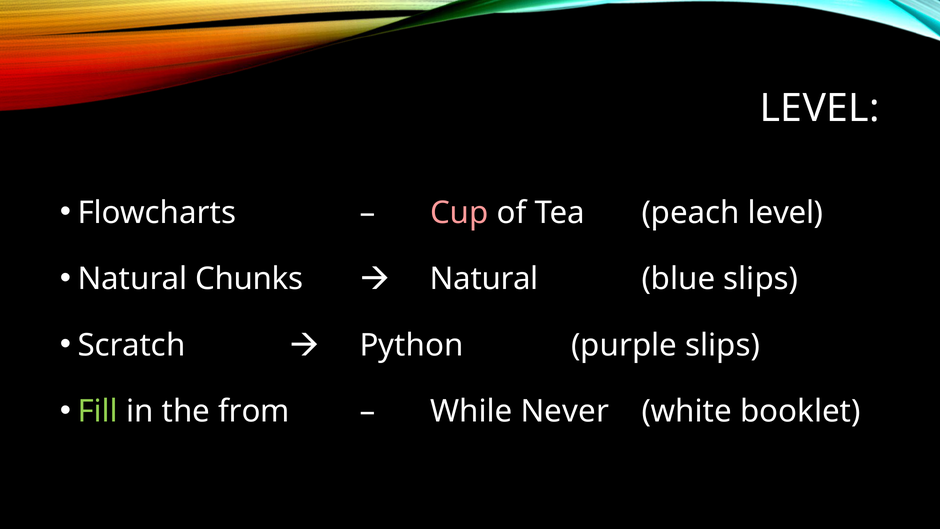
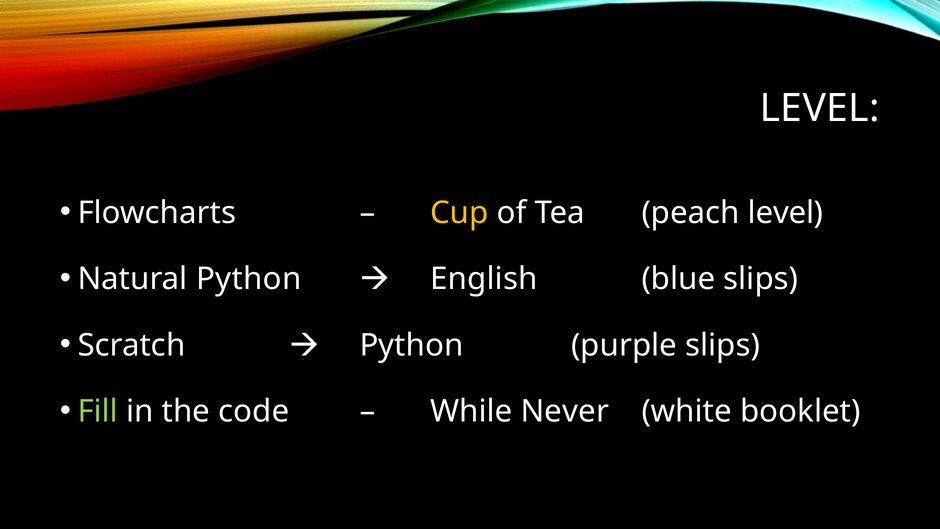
Cup colour: pink -> yellow
Natural Chunks: Chunks -> Python
Natural at (484, 279): Natural -> English
from: from -> code
